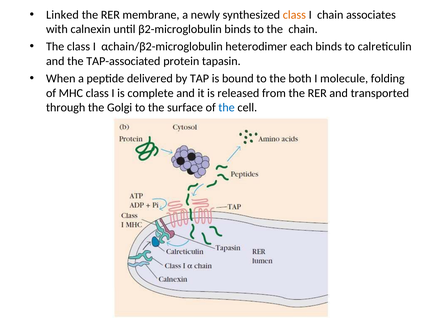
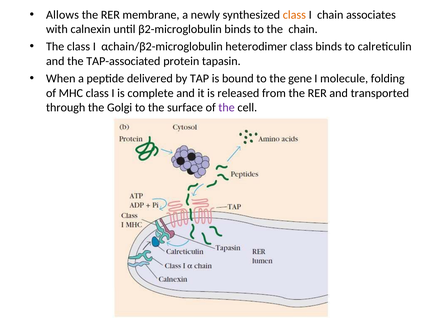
Linked: Linked -> Allows
heterodimer each: each -> class
both: both -> gene
the at (227, 108) colour: blue -> purple
